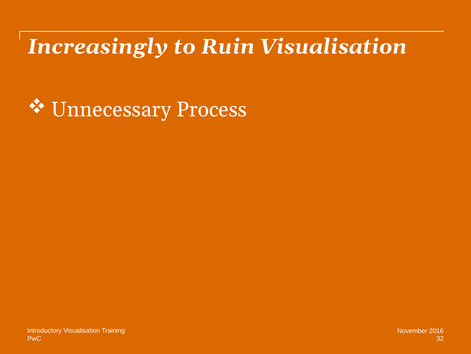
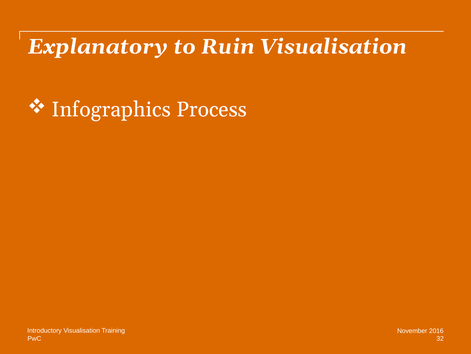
Increasingly: Increasingly -> Explanatory
Unnecessary: Unnecessary -> Infographics
